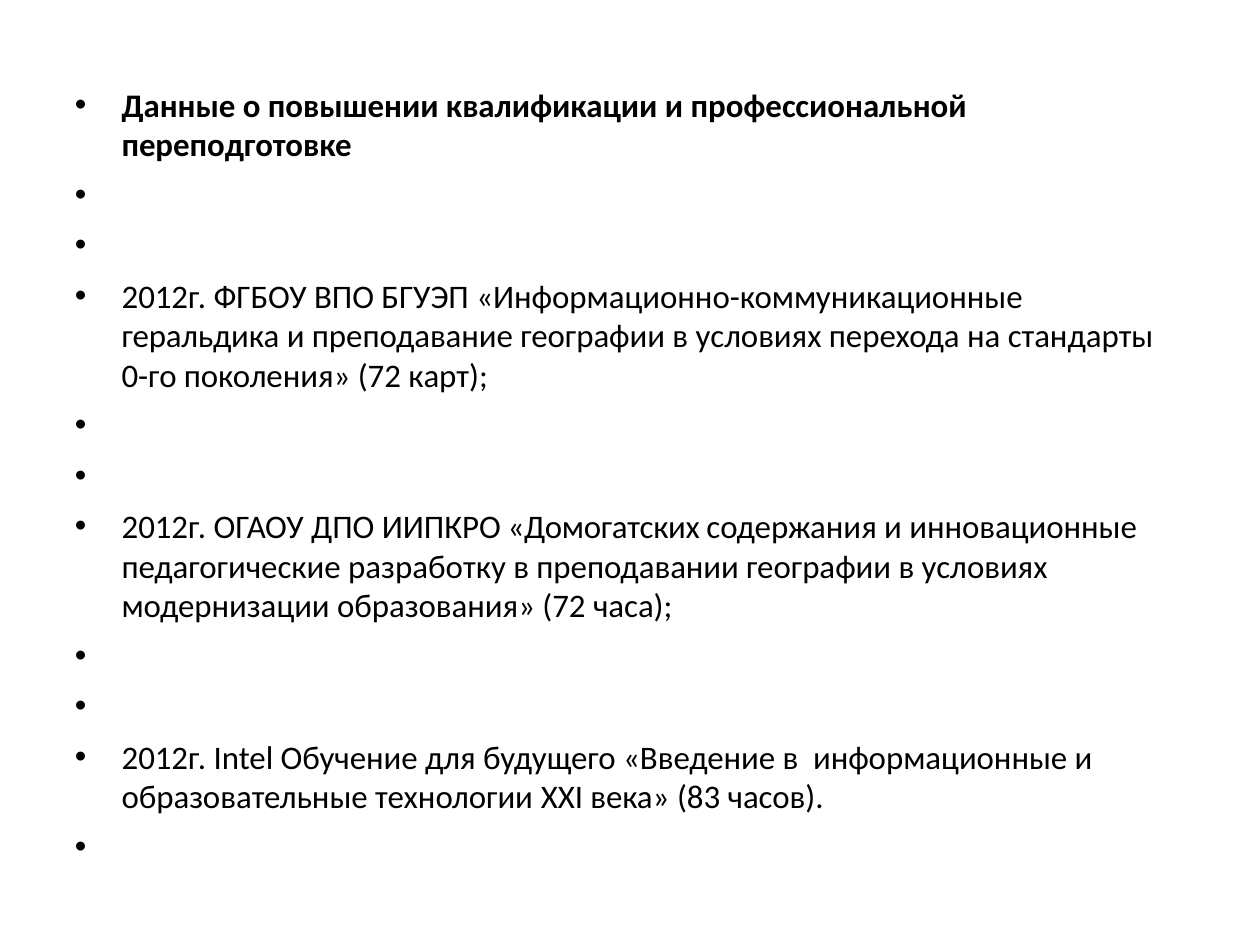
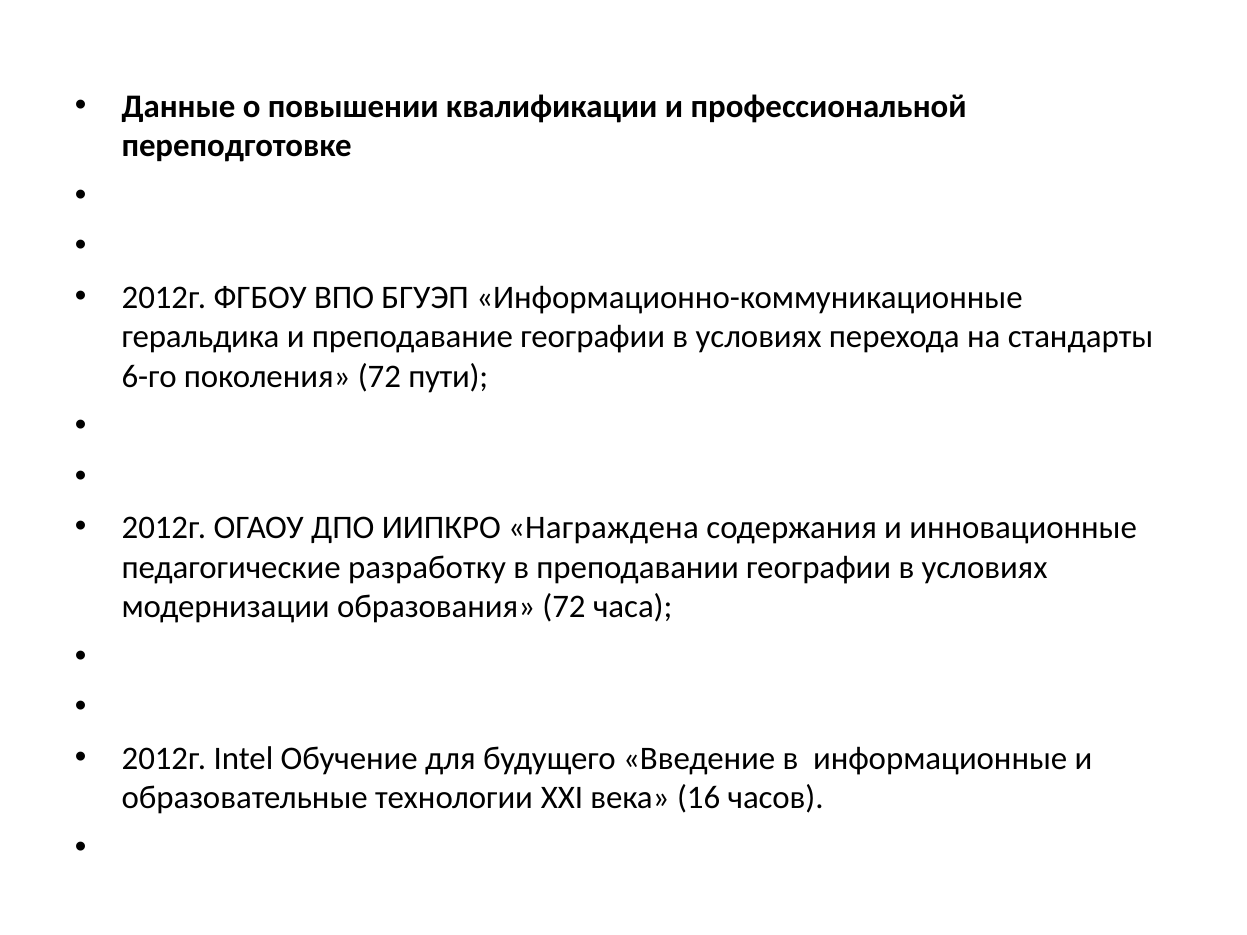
0-го: 0-го -> 6-го
карт: карт -> пути
Домогатских: Домогатских -> Награждена
83: 83 -> 16
